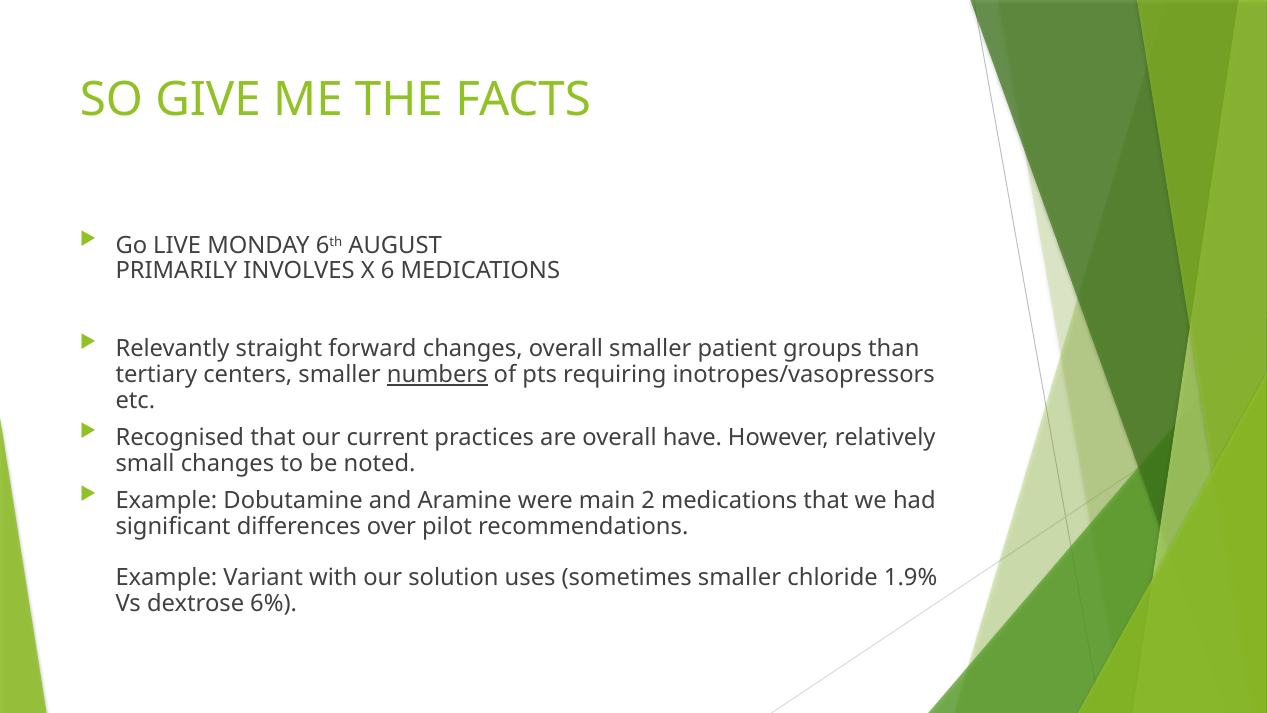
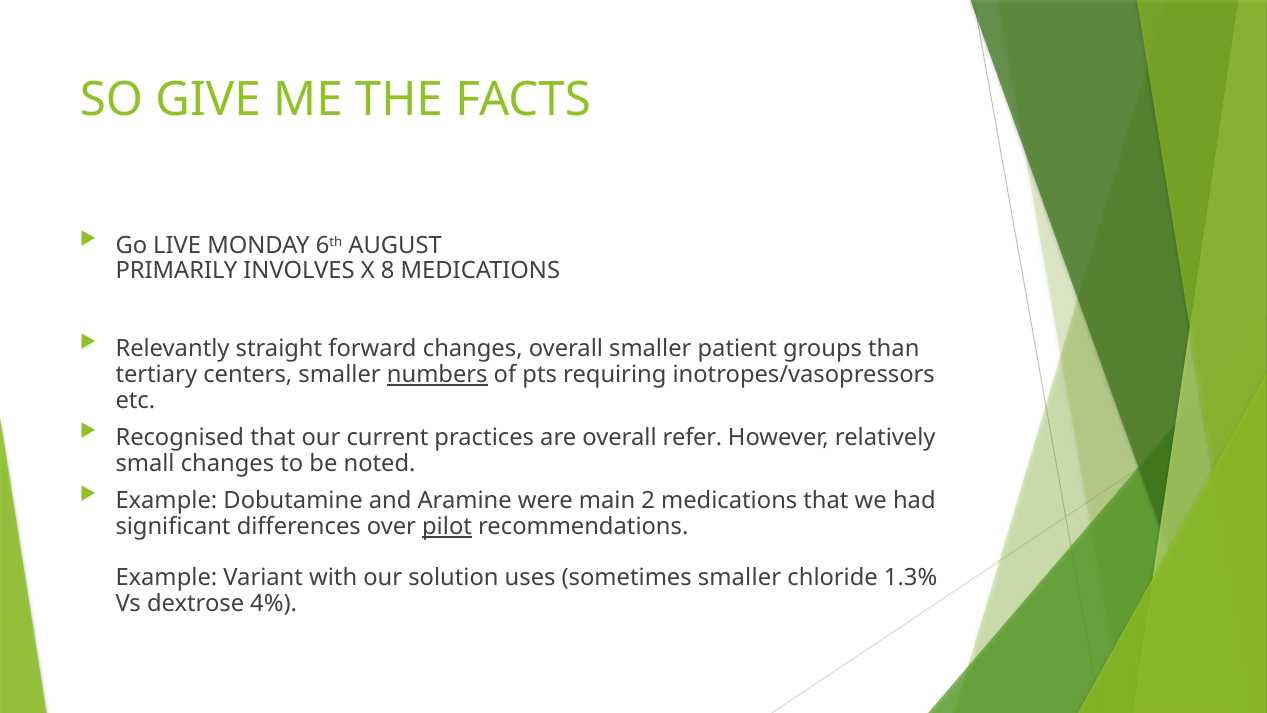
6: 6 -> 8
have: have -> refer
pilot underline: none -> present
1.9%: 1.9% -> 1.3%
6%: 6% -> 4%
